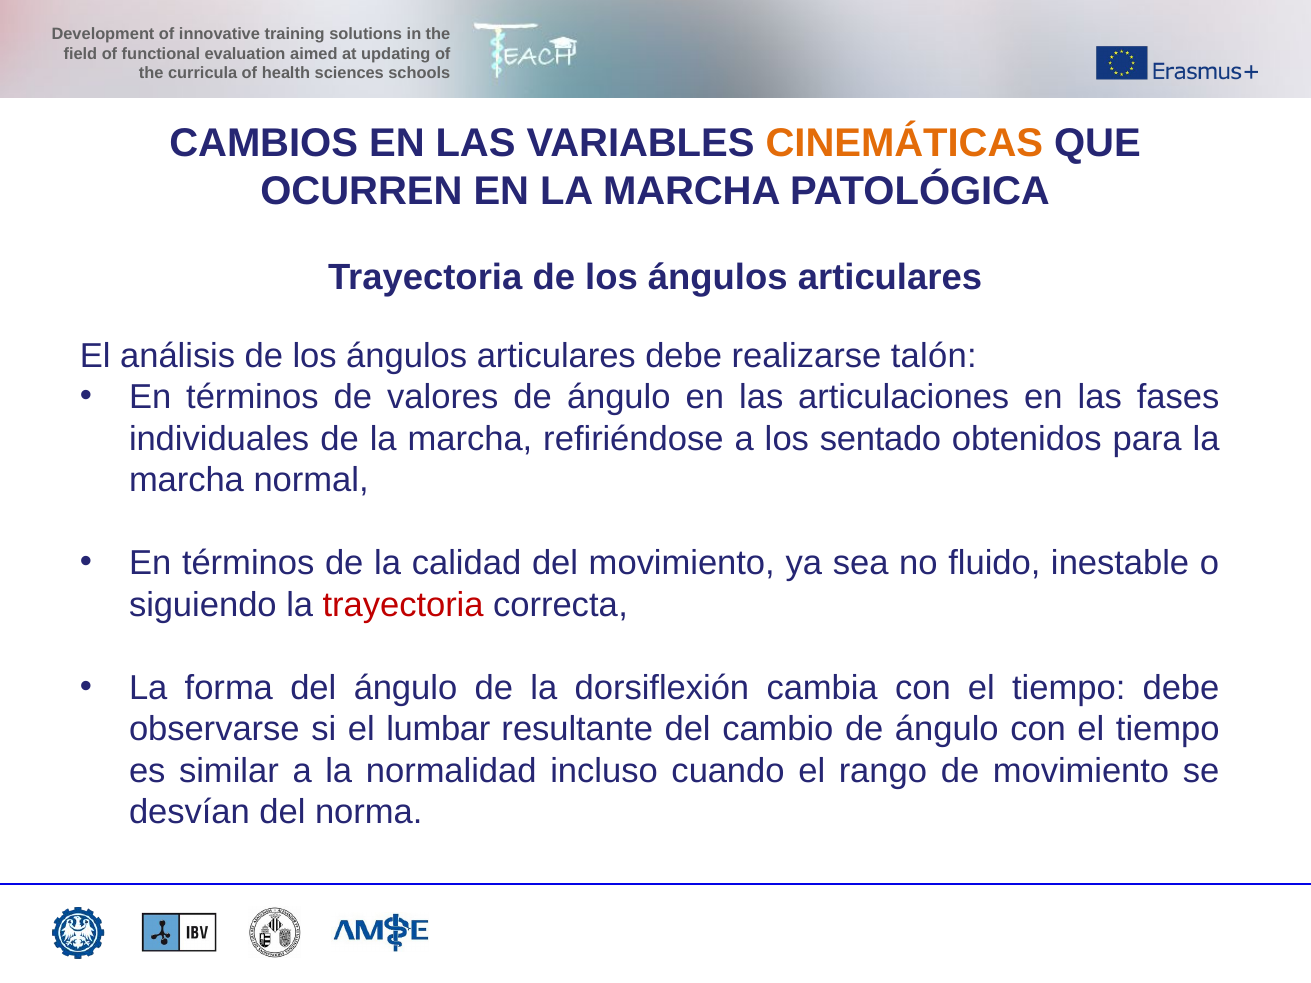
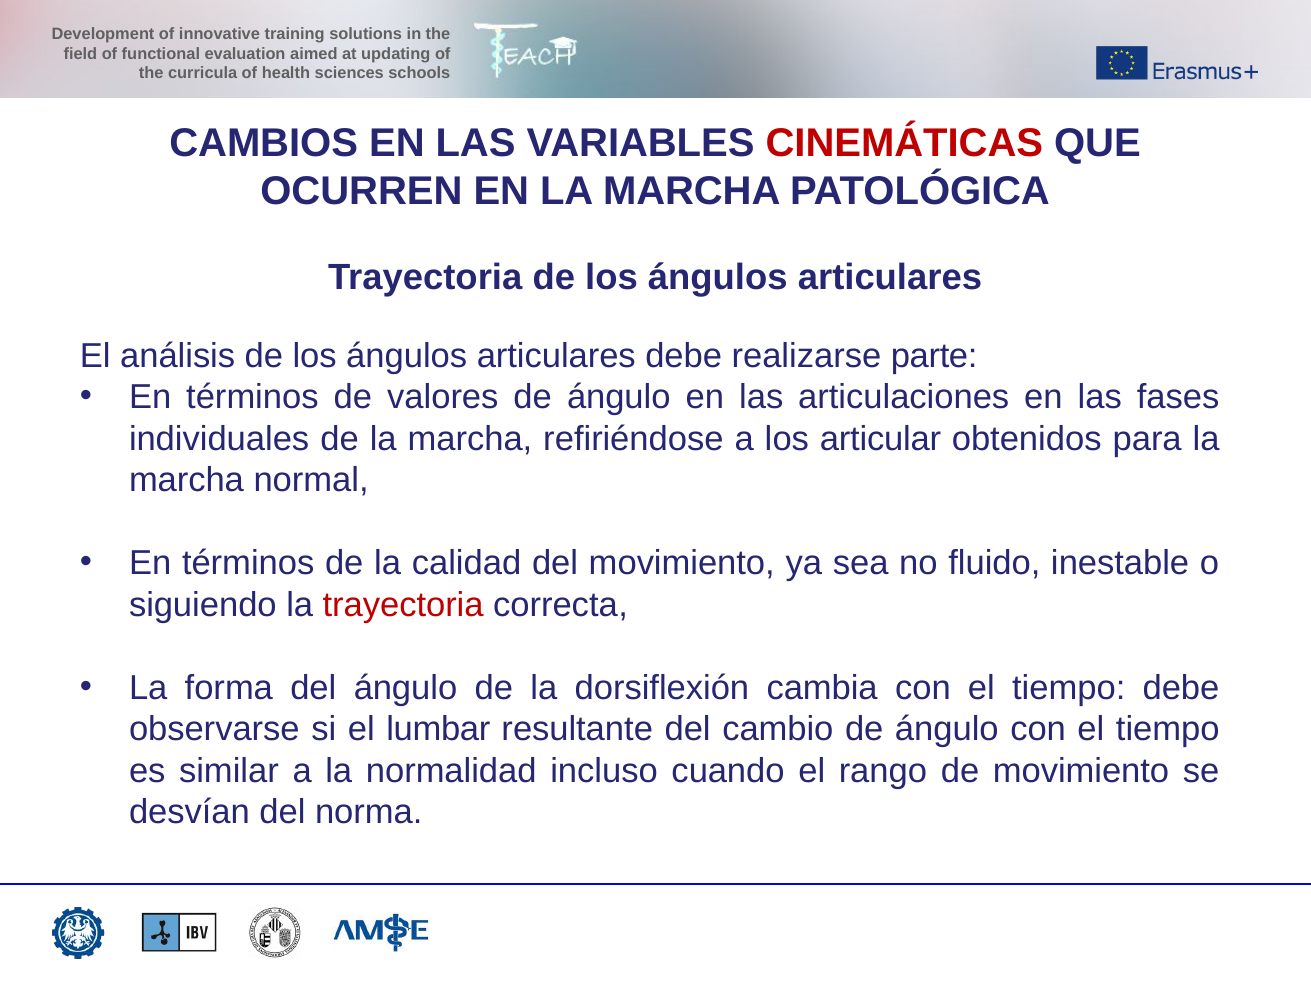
CINEMÁTICAS colour: orange -> red
talón: talón -> parte
sentado: sentado -> articular
